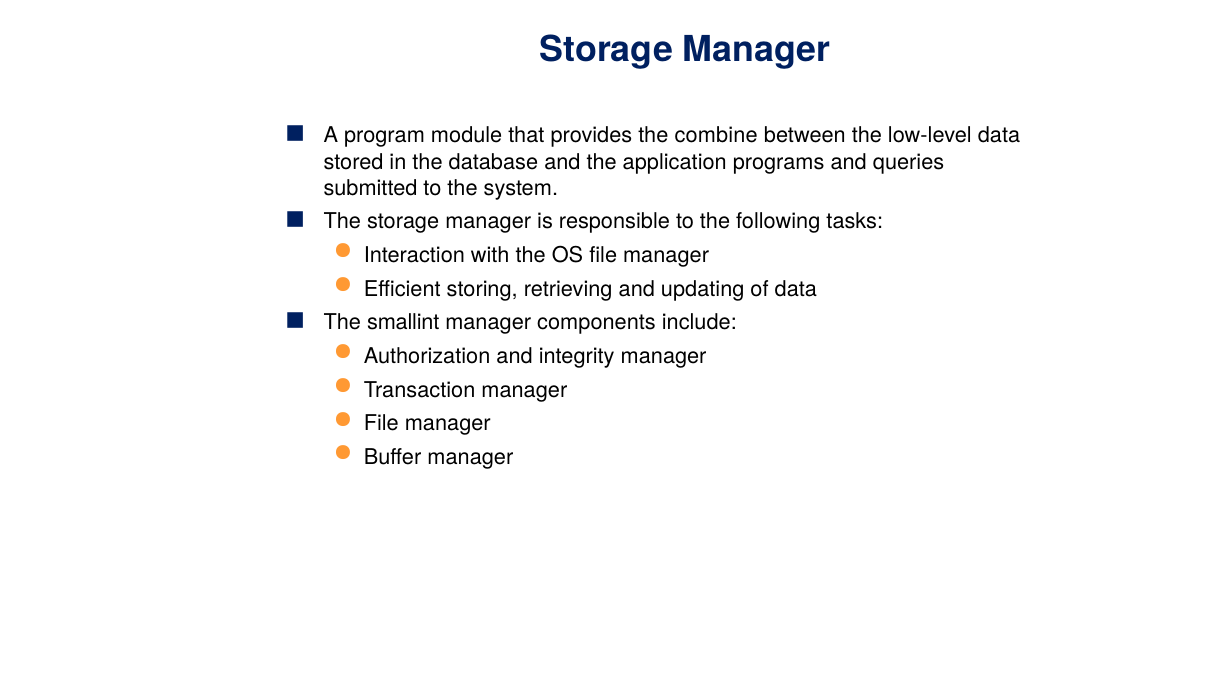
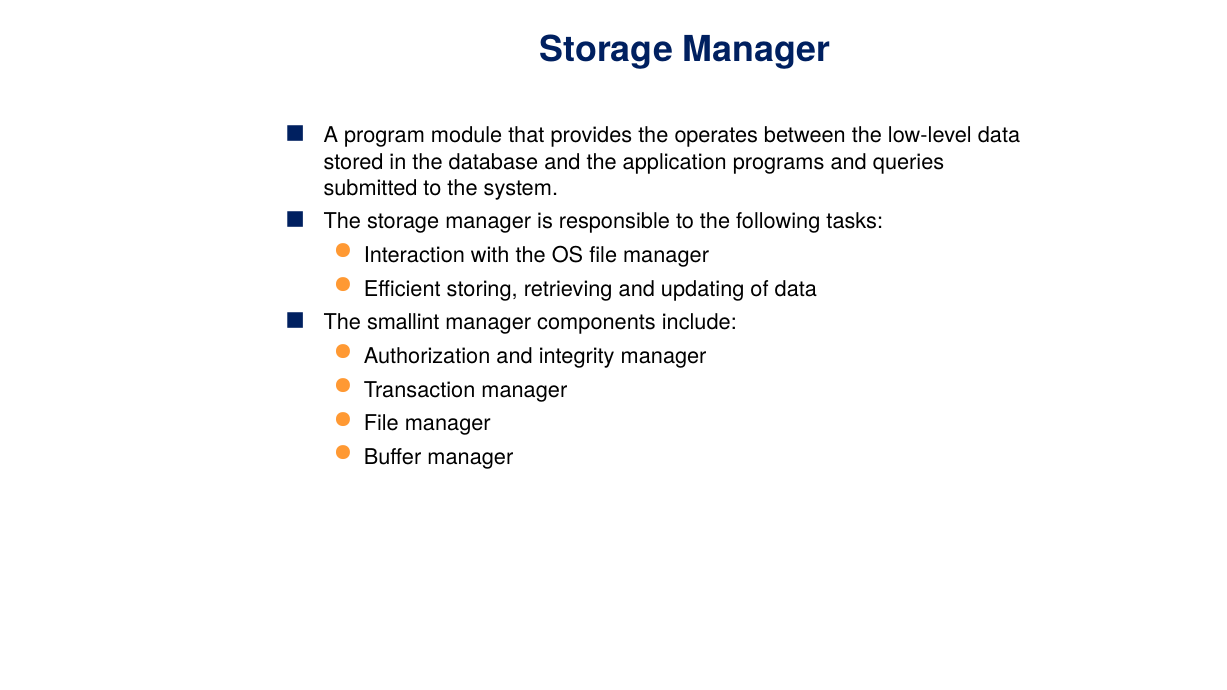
combine: combine -> operates
